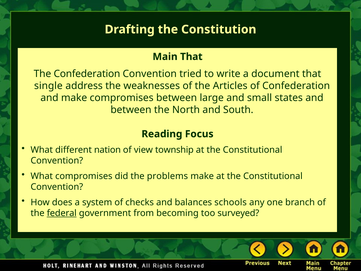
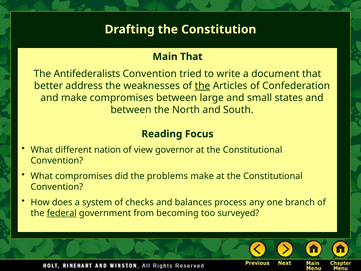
The Confederation: Confederation -> Antifederalists
single: single -> better
the at (202, 86) underline: none -> present
township: township -> governor
schools: schools -> process
